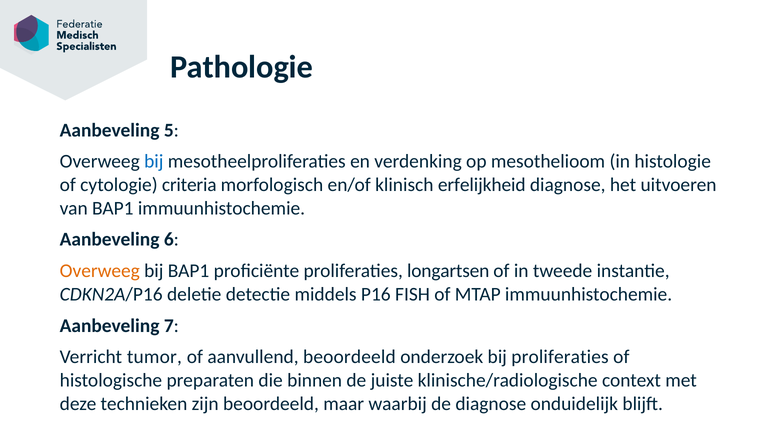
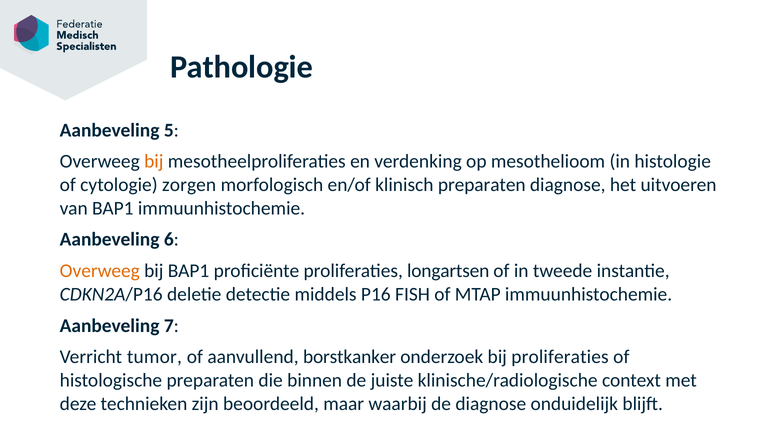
bij at (154, 161) colour: blue -> orange
criteria: criteria -> zorgen
klinisch erfelijkheid: erfelijkheid -> preparaten
aanvullend beoordeeld: beoordeeld -> borstkanker
